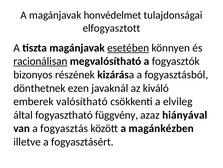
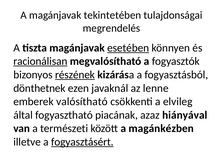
honvédelmet: honvédelmet -> tekintetében
elfogyasztott: elfogyasztott -> megrendelés
részének underline: none -> present
kiváló: kiváló -> lenne
függvény: függvény -> piacának
fogyasztás: fogyasztás -> természeti
fogyasztásért underline: none -> present
